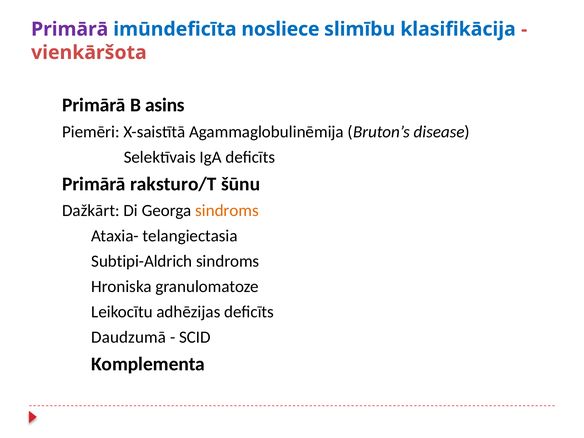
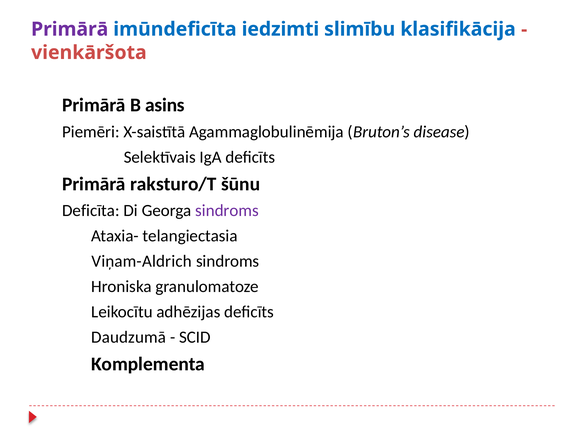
nosliece: nosliece -> iedzimti
Dažkārt: Dažkārt -> Deficīta
sindroms at (227, 211) colour: orange -> purple
Subtipi-Aldrich: Subtipi-Aldrich -> Viņam-Aldrich
